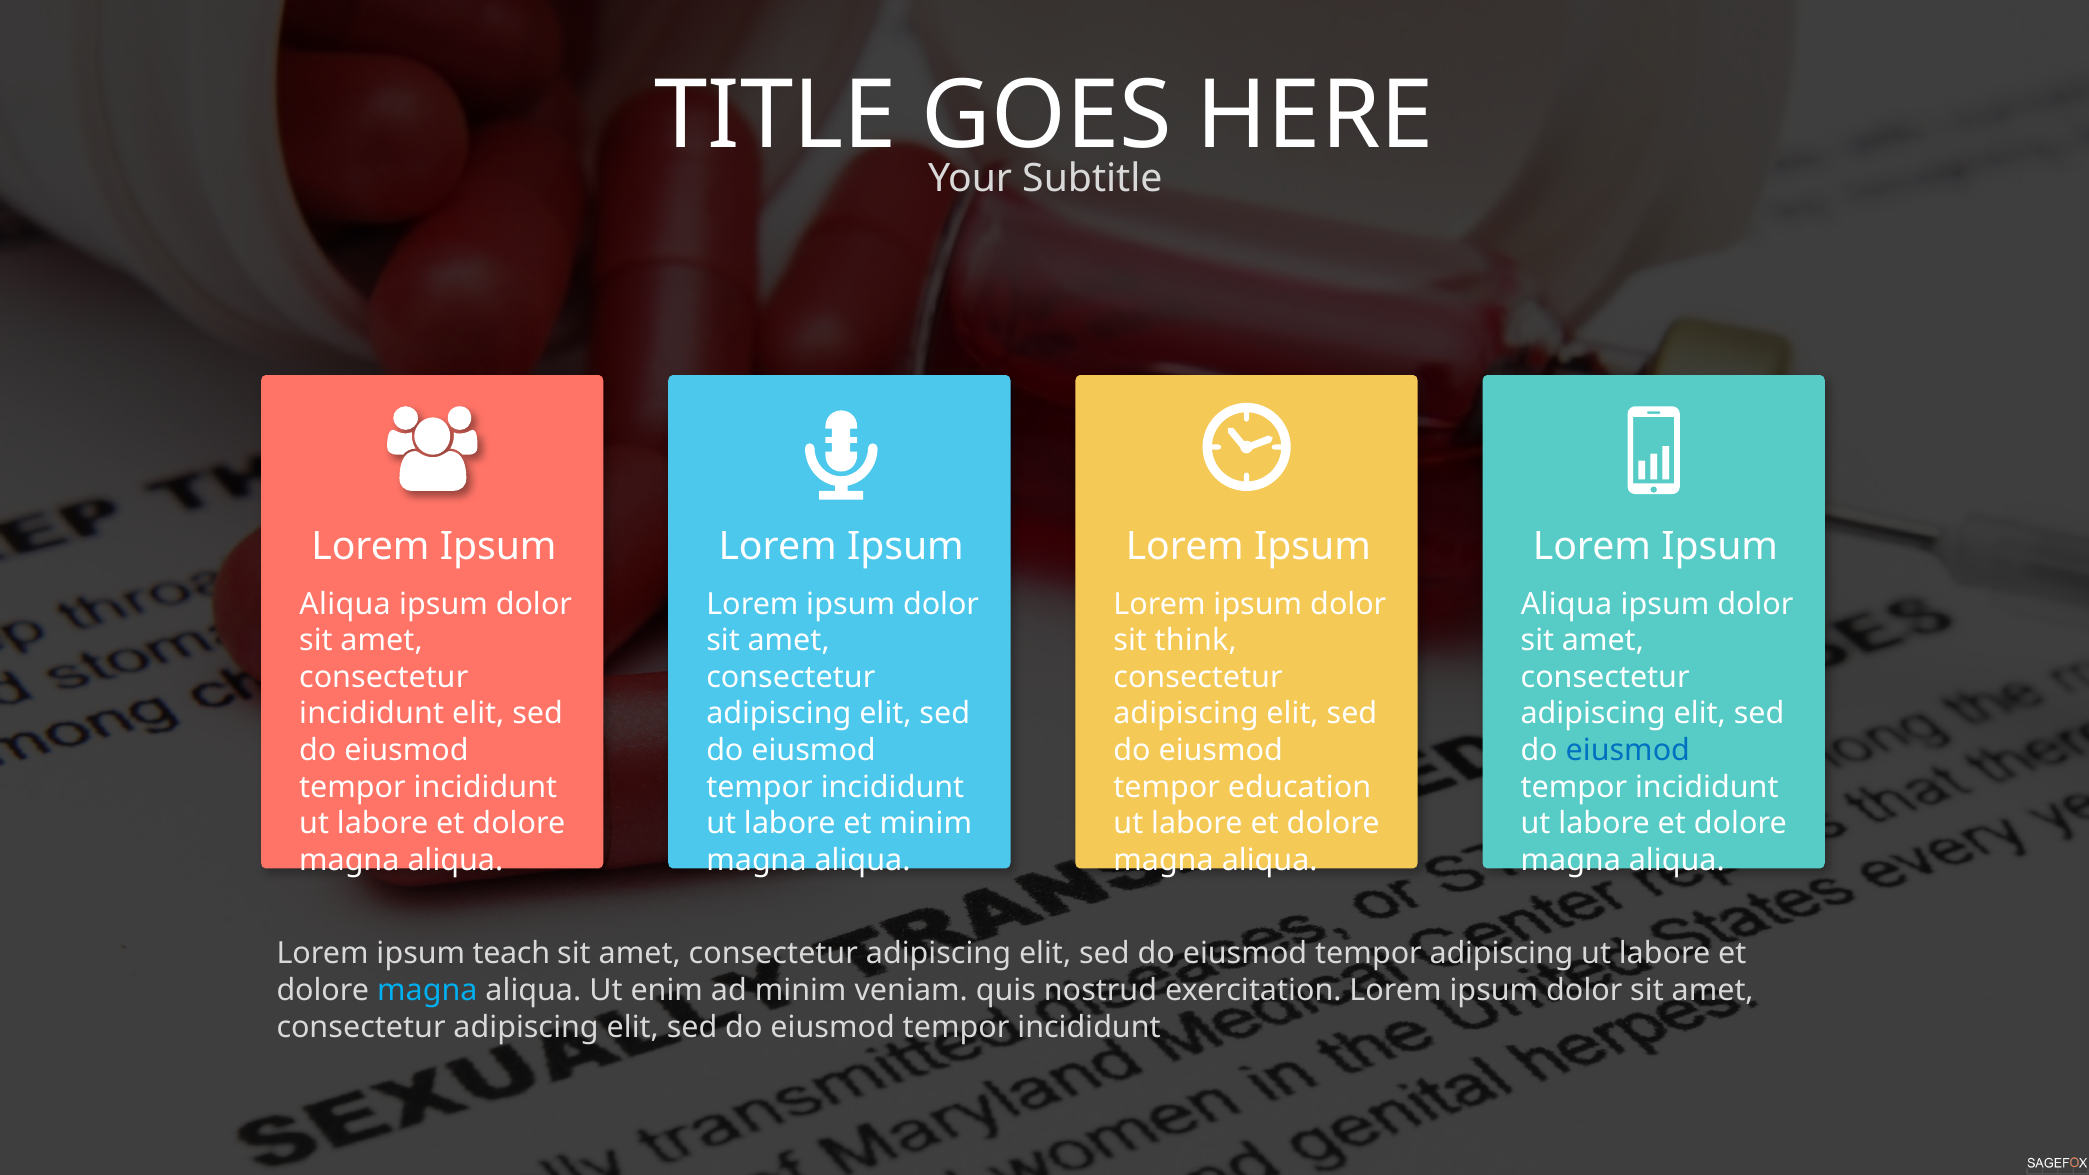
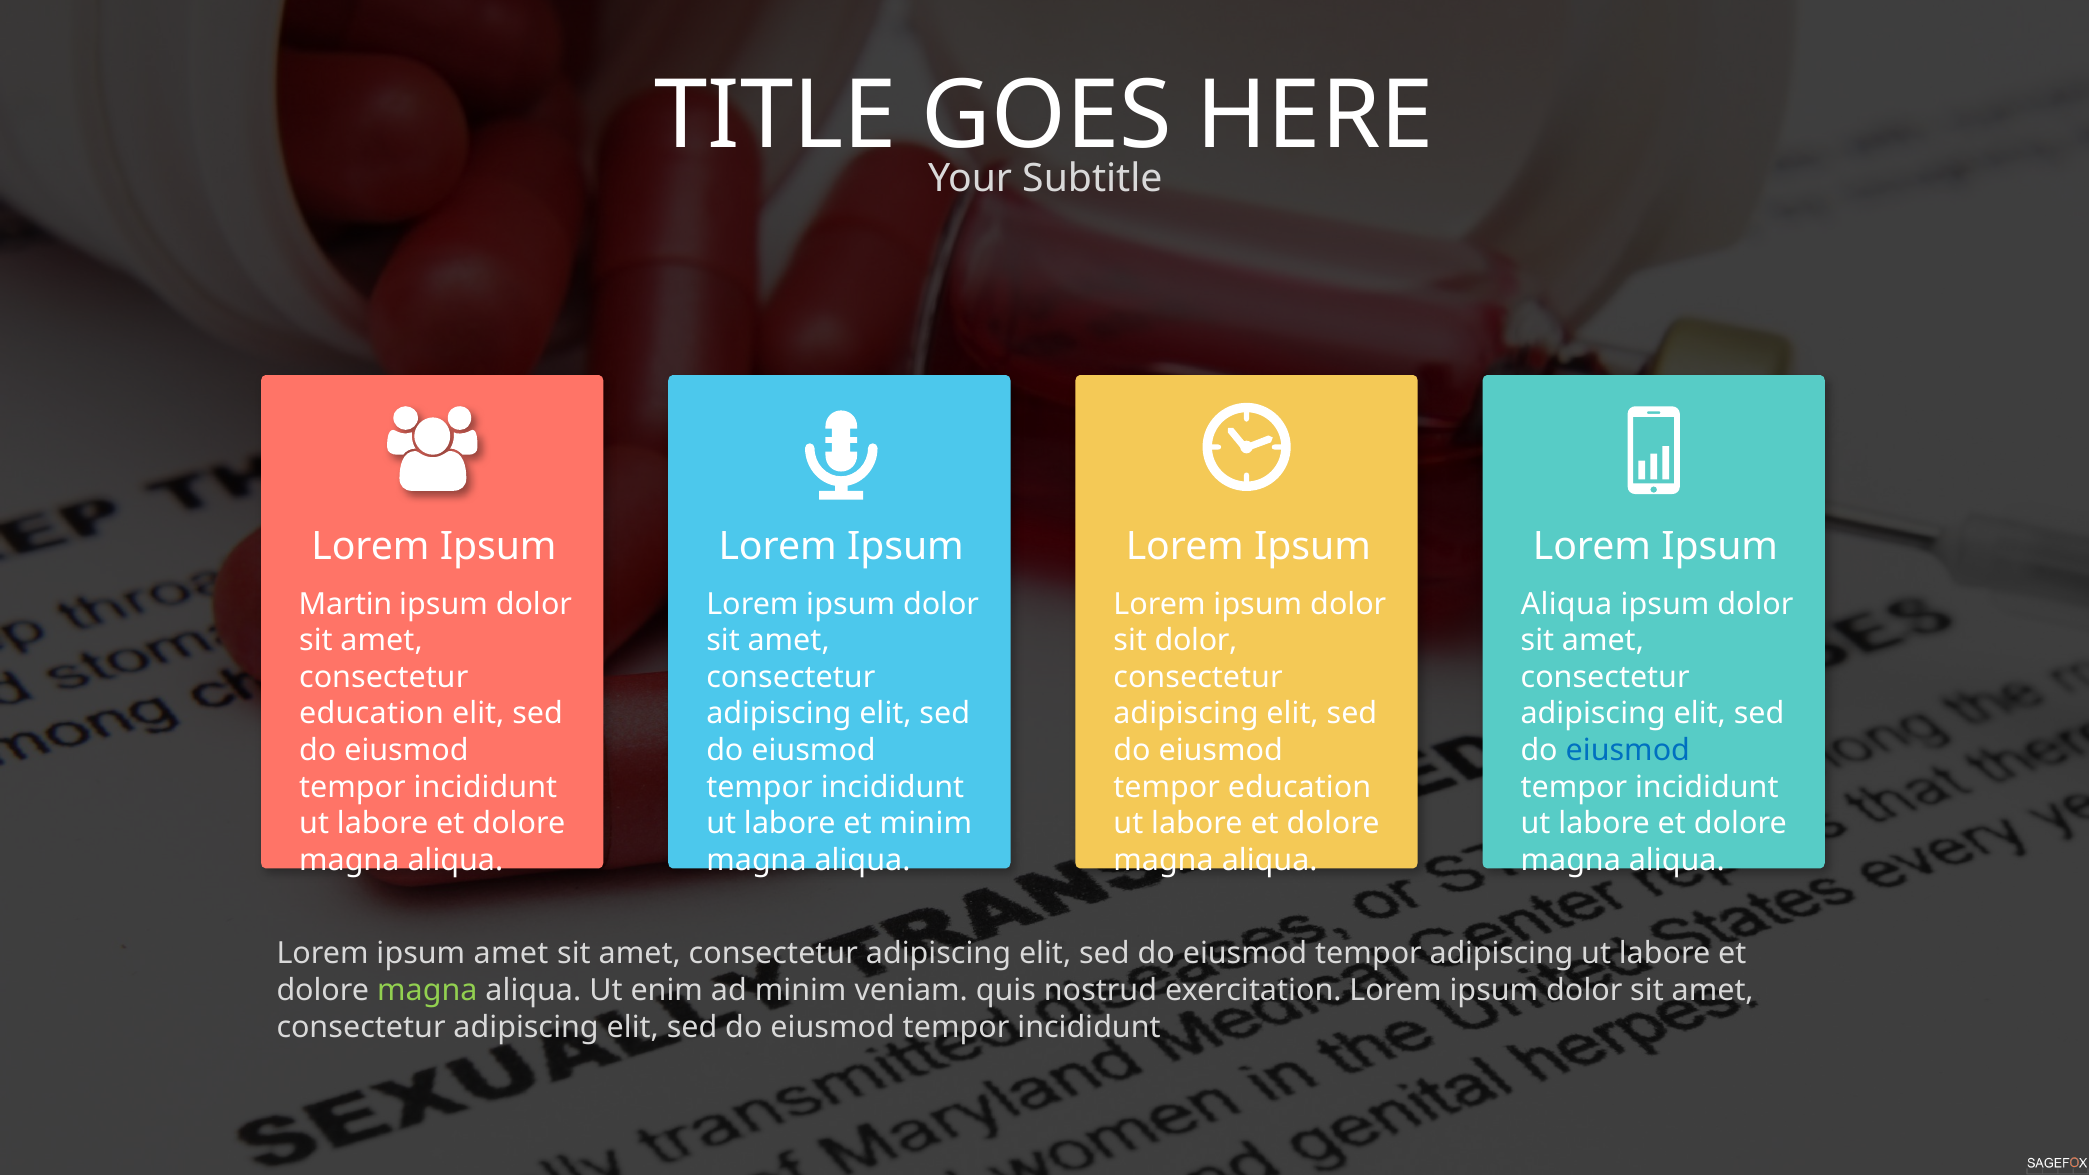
Aliqua at (345, 604): Aliqua -> Martin
sit think: think -> dolor
incididunt at (372, 714): incididunt -> education
ipsum teach: teach -> amet
magna at (427, 991) colour: light blue -> light green
